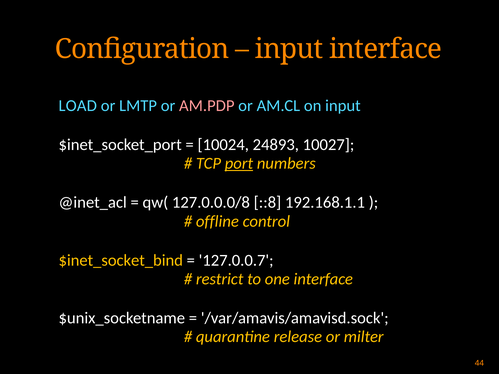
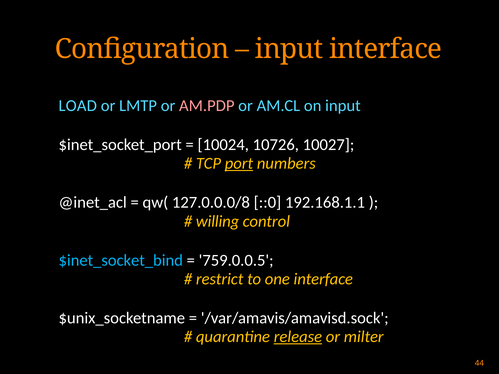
24893: 24893 -> 10726
::8: ::8 -> ::0
offline: offline -> willing
$inet_socket_bind colour: yellow -> light blue
127.0.0.7: 127.0.0.7 -> 759.0.0.5
release underline: none -> present
